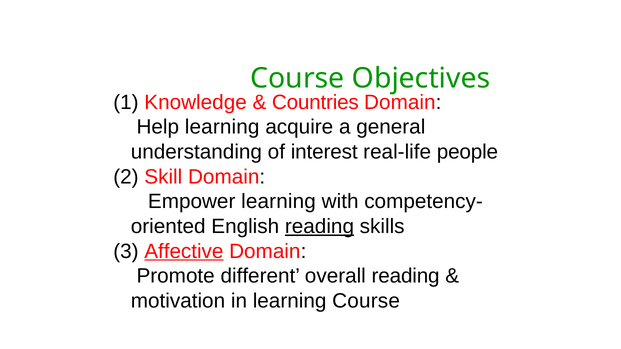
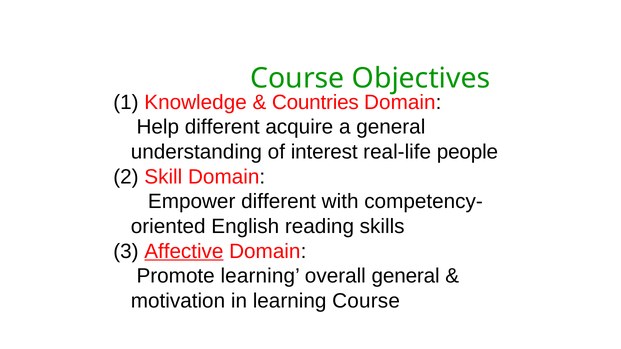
Help learning: learning -> different
Empower learning: learning -> different
reading at (319, 227) underline: present -> none
Promote different: different -> learning
overall reading: reading -> general
